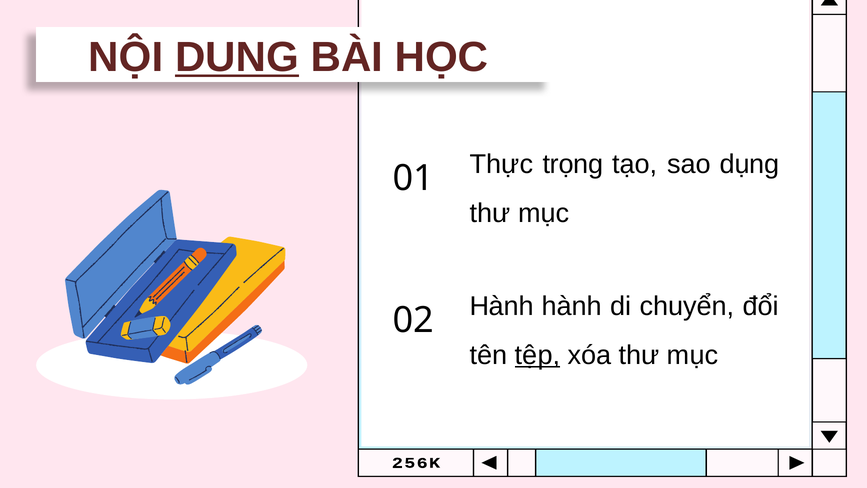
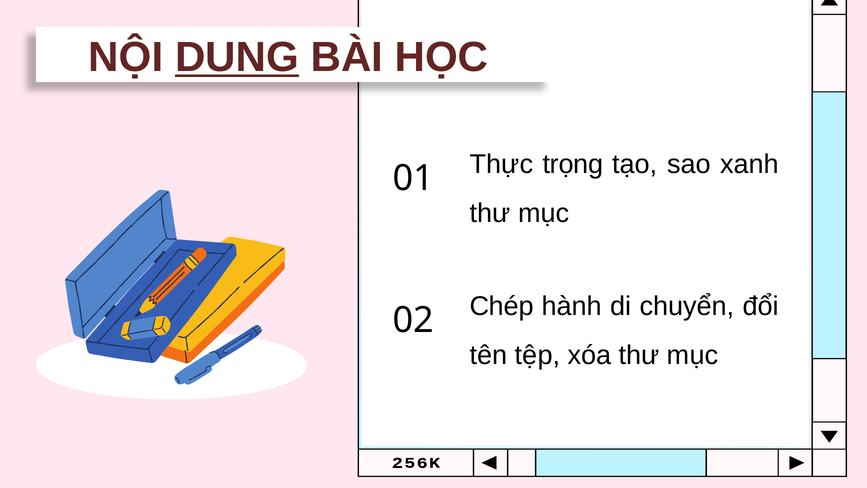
dụng: dụng -> xanh
Hành at (502, 306): Hành -> Chép
tệp underline: present -> none
